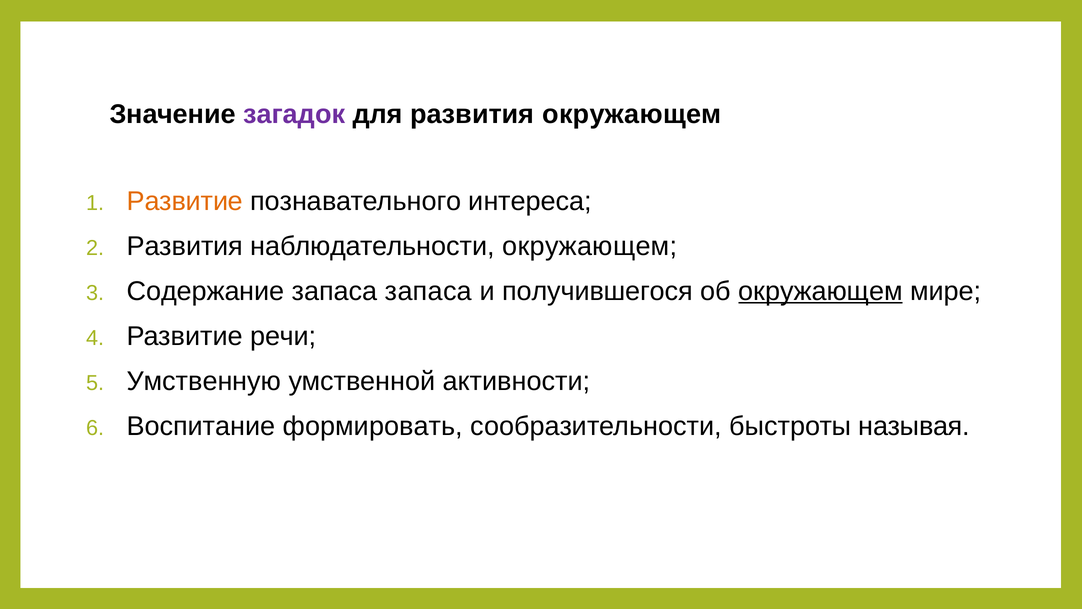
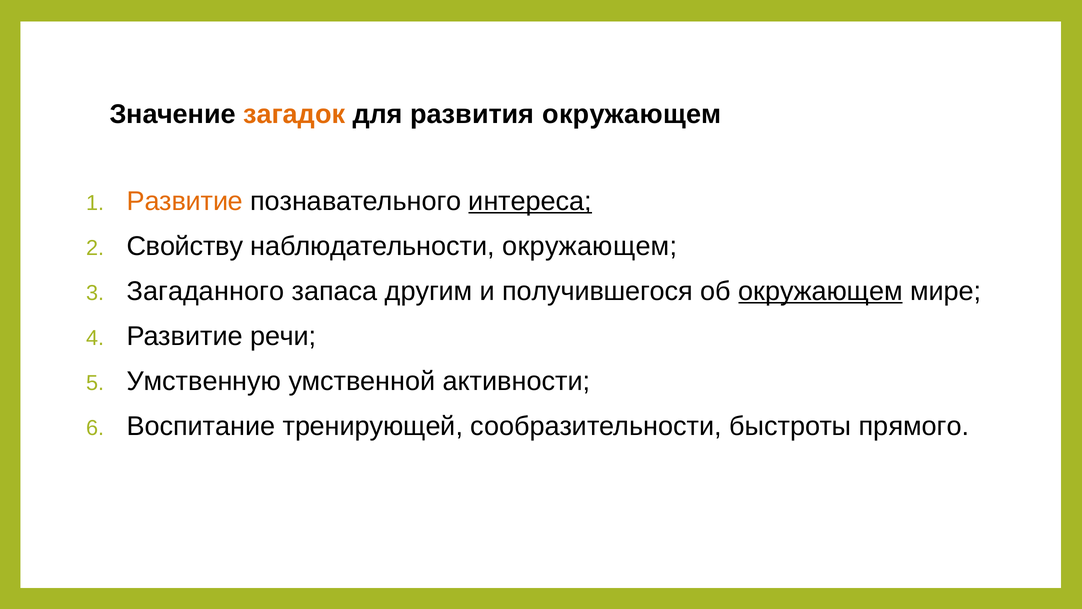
загадок colour: purple -> orange
интереса underline: none -> present
Развития at (185, 246): Развития -> Свойству
Содержание: Содержание -> Загаданного
запаса запаса: запаса -> другим
формировать: формировать -> тренирующей
называя: называя -> прямого
